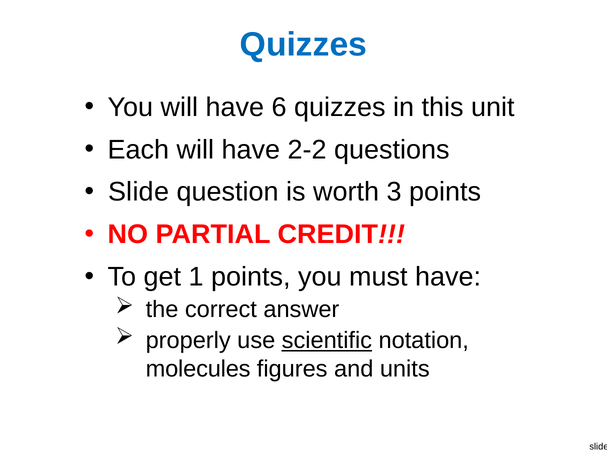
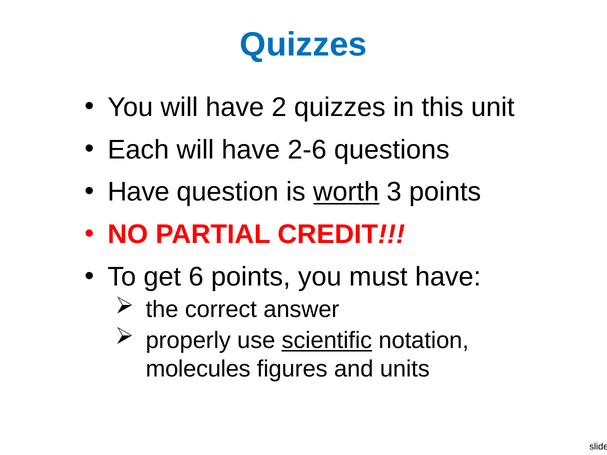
have 6: 6 -> 2
2-2: 2-2 -> 2-6
Slide at (139, 192): Slide -> Have
worth underline: none -> present
get 1: 1 -> 6
